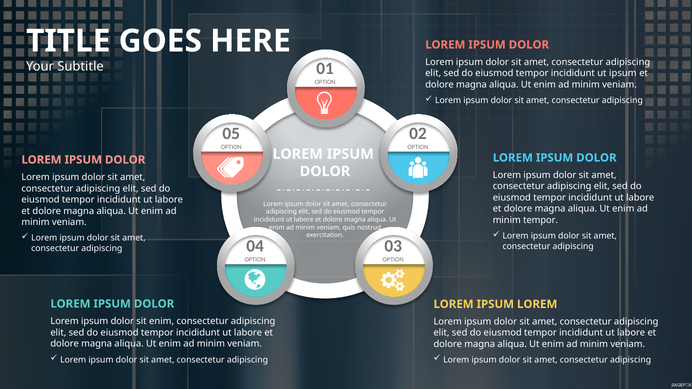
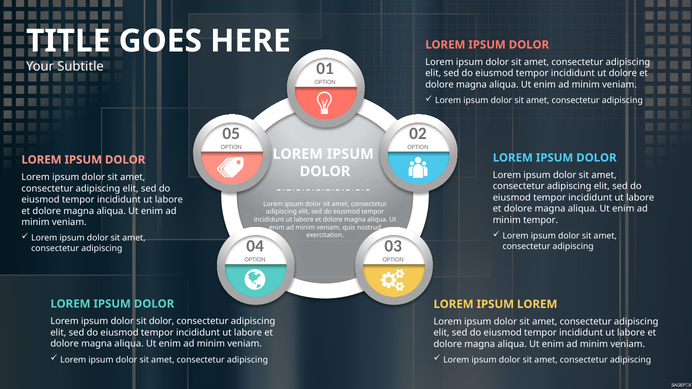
ut ipsum: ipsum -> dolore
sit enim: enim -> dolor
